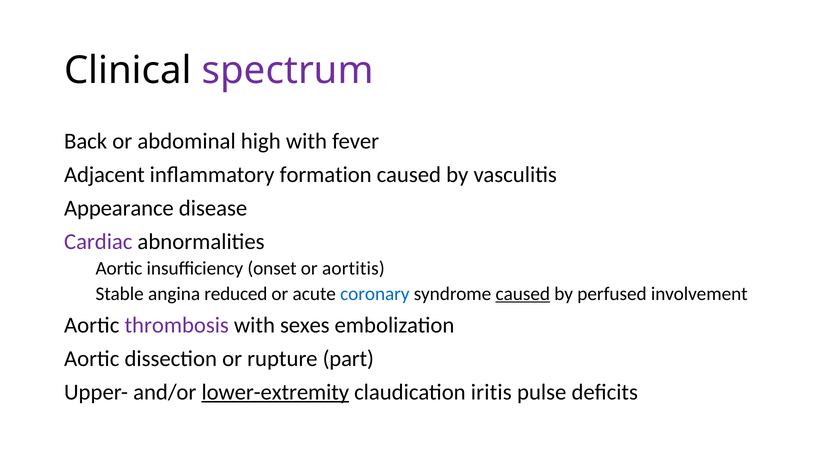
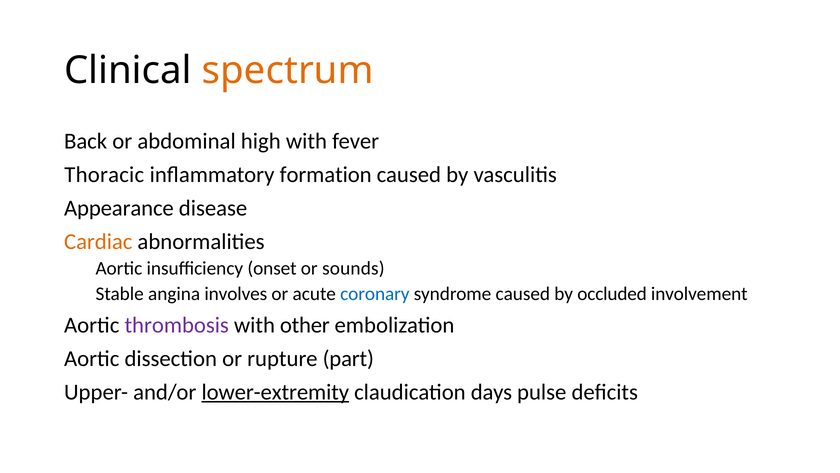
spectrum colour: purple -> orange
Adjacent: Adjacent -> Thoracic
Cardiac colour: purple -> orange
aortitis: aortitis -> sounds
reduced: reduced -> involves
caused at (523, 293) underline: present -> none
perfused: perfused -> occluded
sexes: sexes -> other
iritis: iritis -> days
